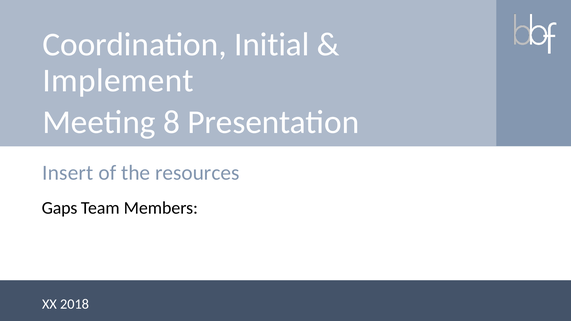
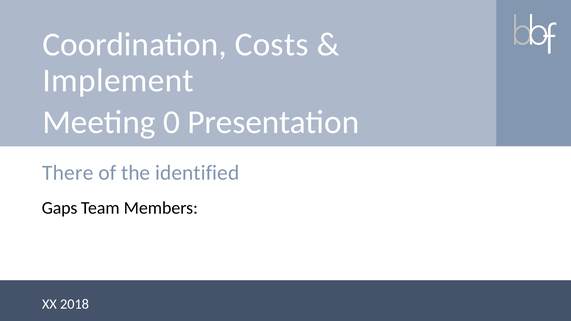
Initial: Initial -> Costs
8: 8 -> 0
Insert: Insert -> There
resources: resources -> identified
